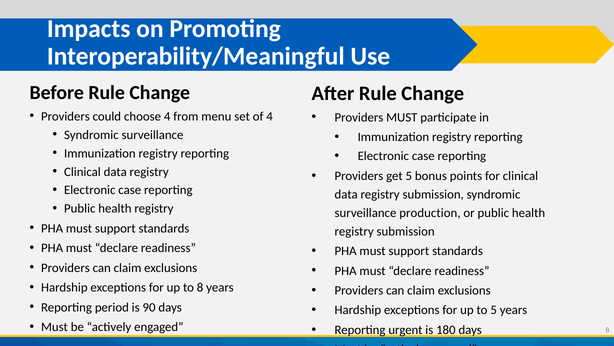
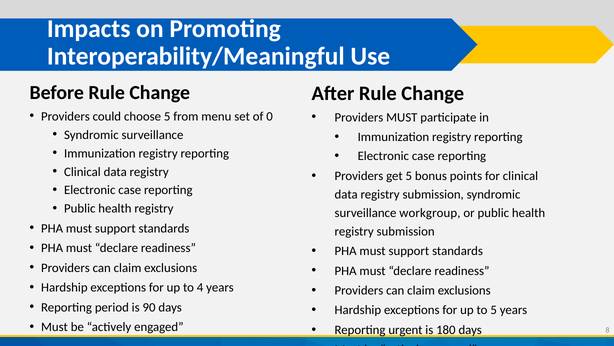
choose 4: 4 -> 5
of 4: 4 -> 0
production: production -> workgroup
to 8: 8 -> 4
